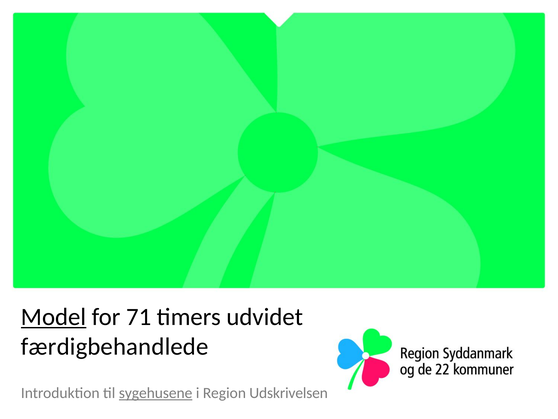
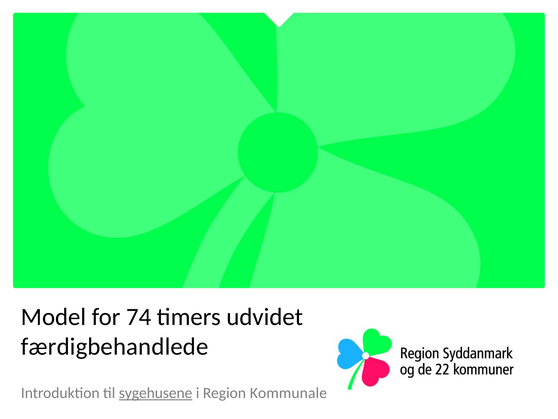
Model underline: present -> none
71: 71 -> 74
Udskrivelsen: Udskrivelsen -> Kommunale
